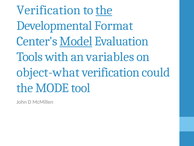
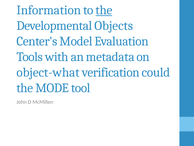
Verification at (49, 10): Verification -> Information
Format: Format -> Objects
Model underline: present -> none
variables: variables -> metadata
